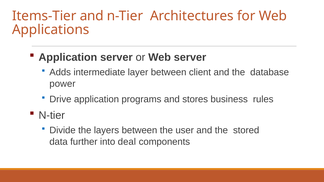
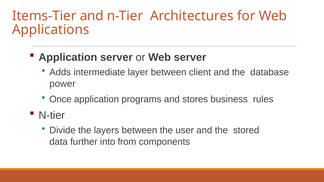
Drive: Drive -> Once
deal: deal -> from
